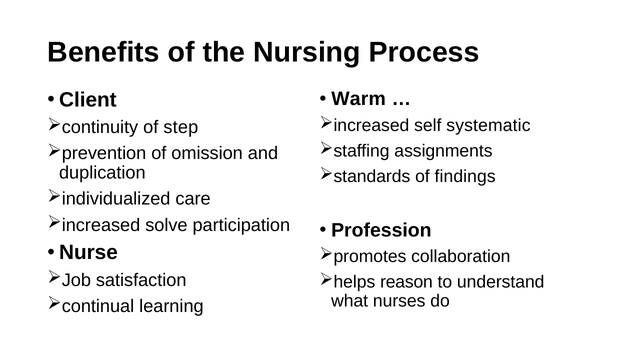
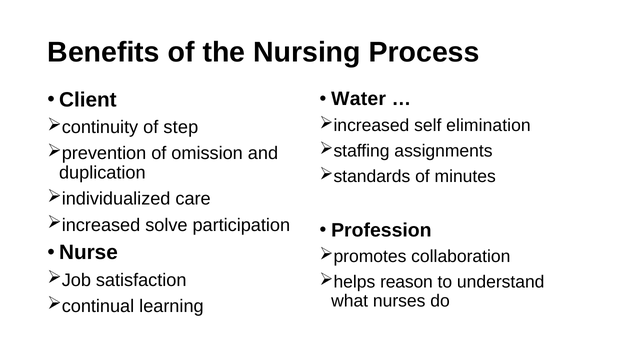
Warm: Warm -> Water
systematic: systematic -> elimination
findings: findings -> minutes
